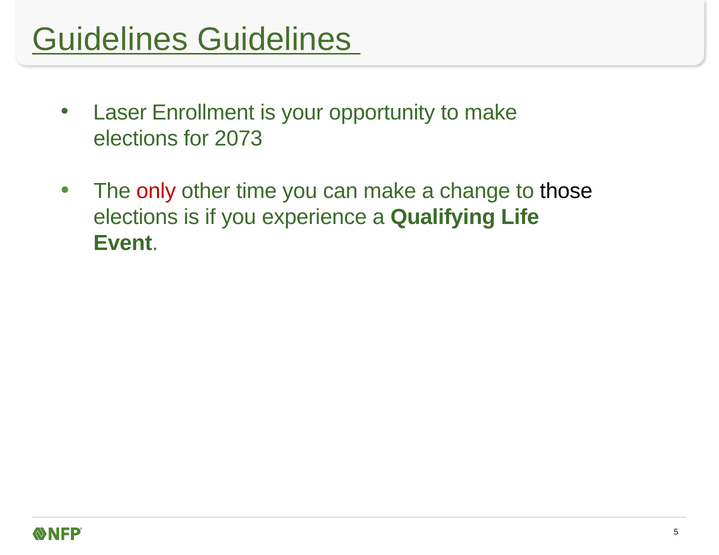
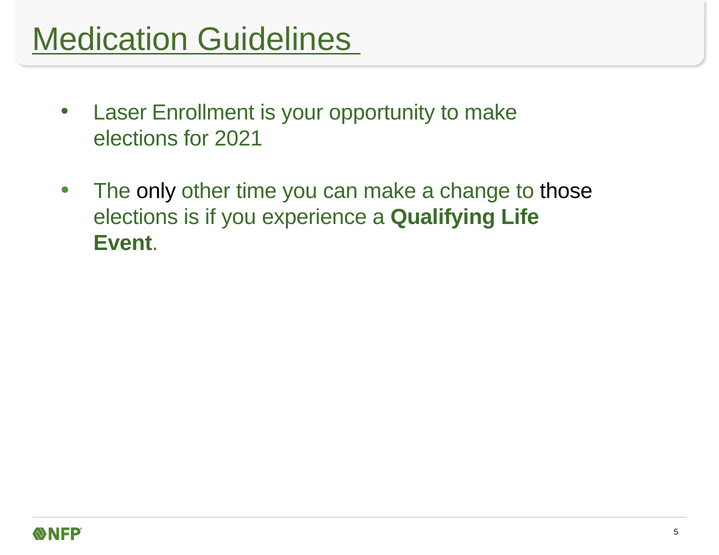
Guidelines at (110, 40): Guidelines -> Medication
2073: 2073 -> 2021
only colour: red -> black
